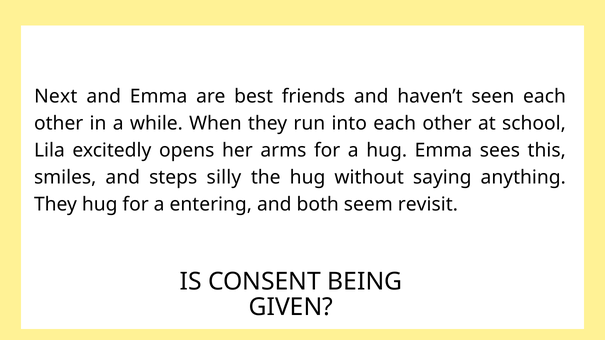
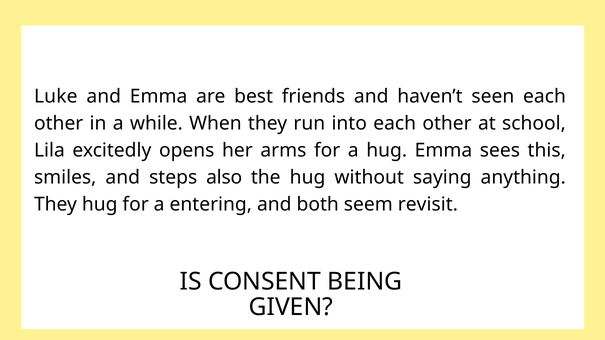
Next: Next -> Luke
silly: silly -> also
